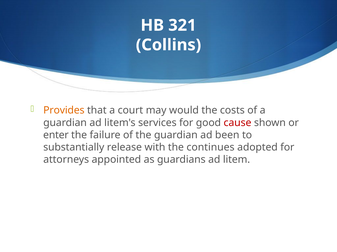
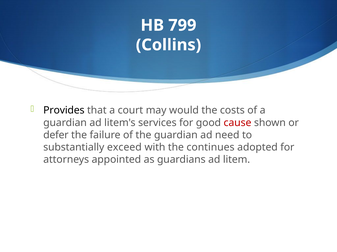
321: 321 -> 799
Provides colour: orange -> black
enter: enter -> defer
been: been -> need
release: release -> exceed
